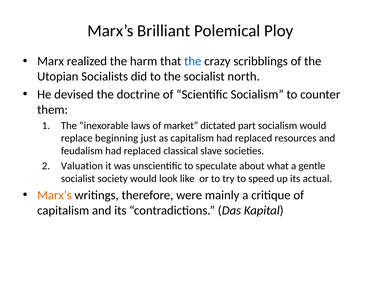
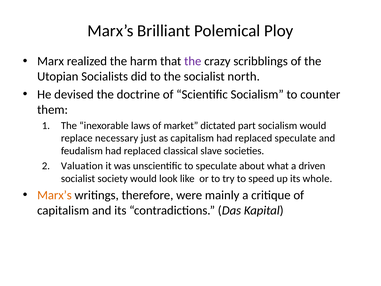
the at (193, 61) colour: blue -> purple
beginning: beginning -> necessary
replaced resources: resources -> speculate
gentle: gentle -> driven
actual: actual -> whole
